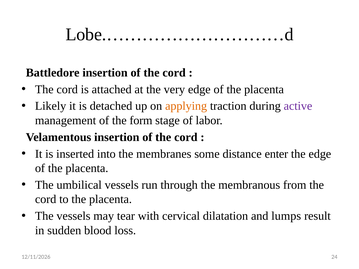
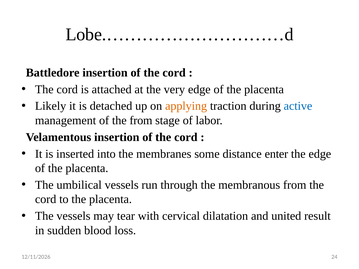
active colour: purple -> blue
the form: form -> from
lumps: lumps -> united
